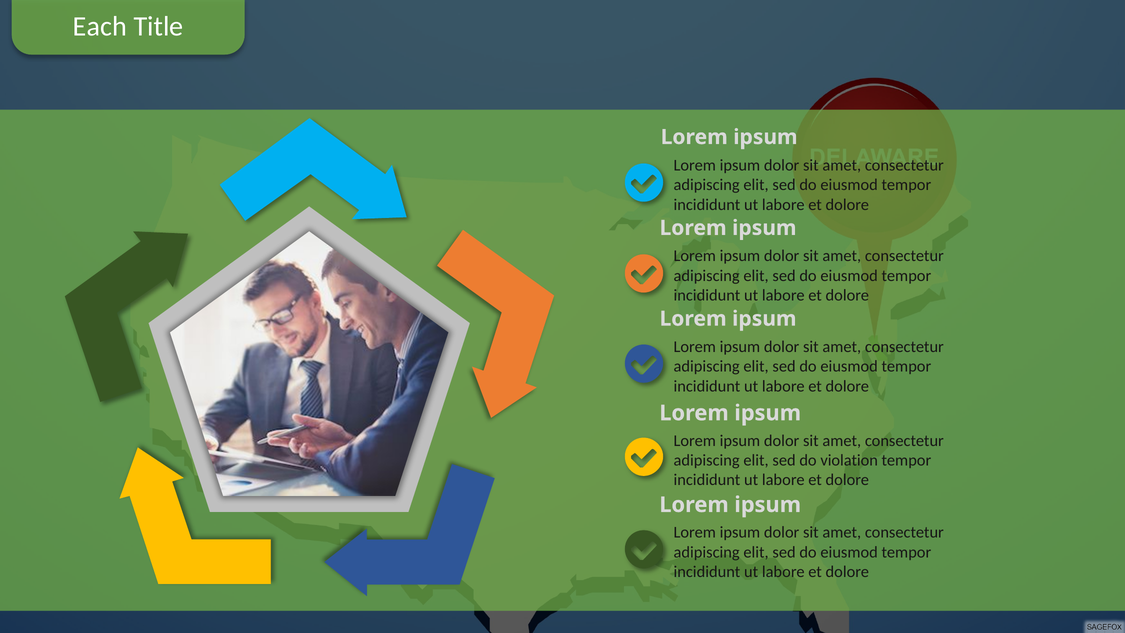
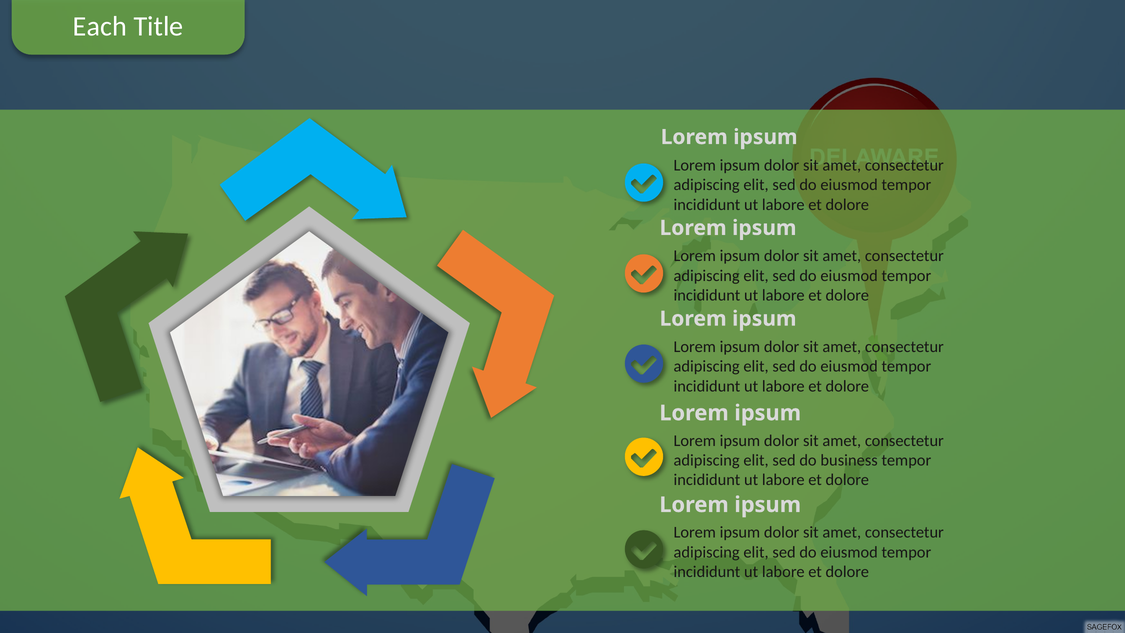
violation: violation -> business
